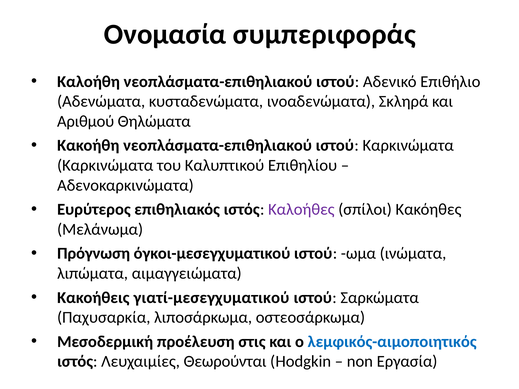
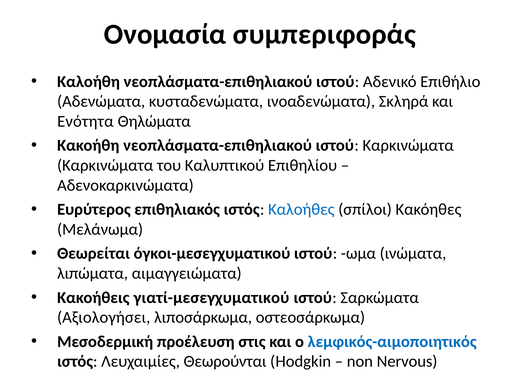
Αριθμού: Αριθμού -> Ενότητα
Καλοήθες colour: purple -> blue
Πρόγνωση: Πρόγνωση -> Θεωρείται
Παχυσαρκία: Παχυσαρκία -> Αξιολογήσει
Εργασία: Εργασία -> Nervous
